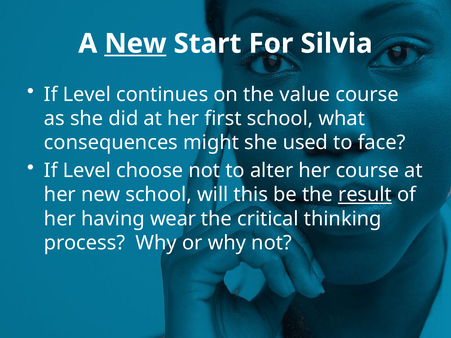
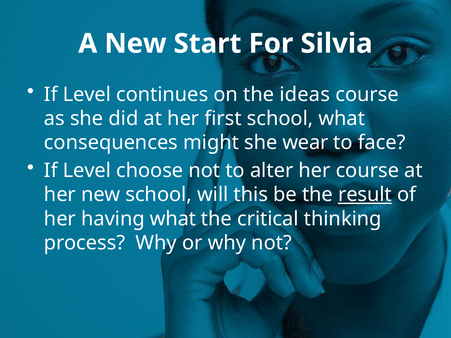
New at (135, 44) underline: present -> none
value: value -> ideas
used: used -> wear
having wear: wear -> what
